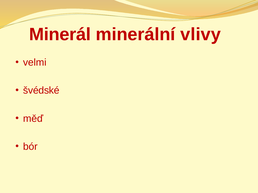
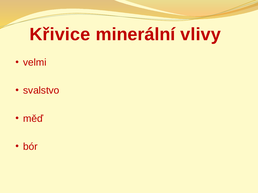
Minerál: Minerál -> Křivice
švédské: švédské -> svalstvo
